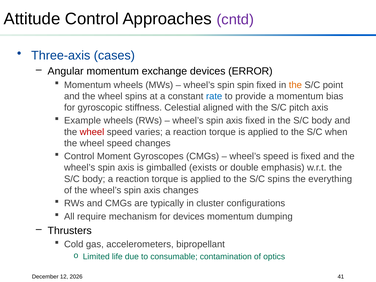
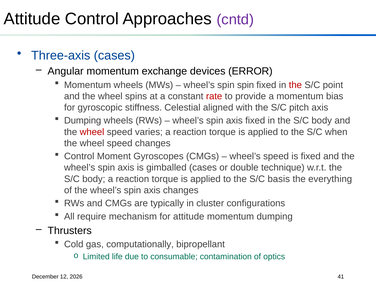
the at (295, 85) colour: orange -> red
rate colour: blue -> red
Example at (83, 121): Example -> Dumping
gimballed exists: exists -> cases
emphasis: emphasis -> technique
S/C spins: spins -> basis
for devices: devices -> attitude
accelerometers: accelerometers -> computationally
